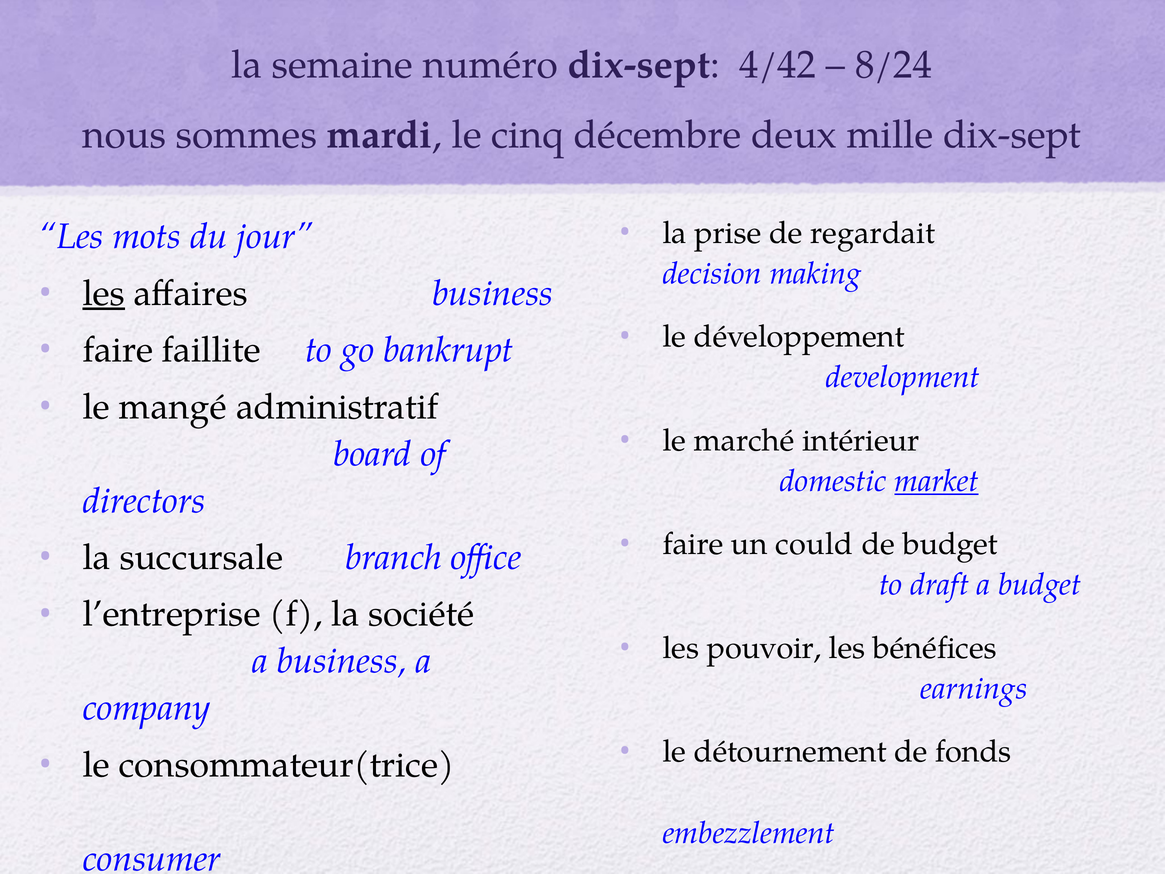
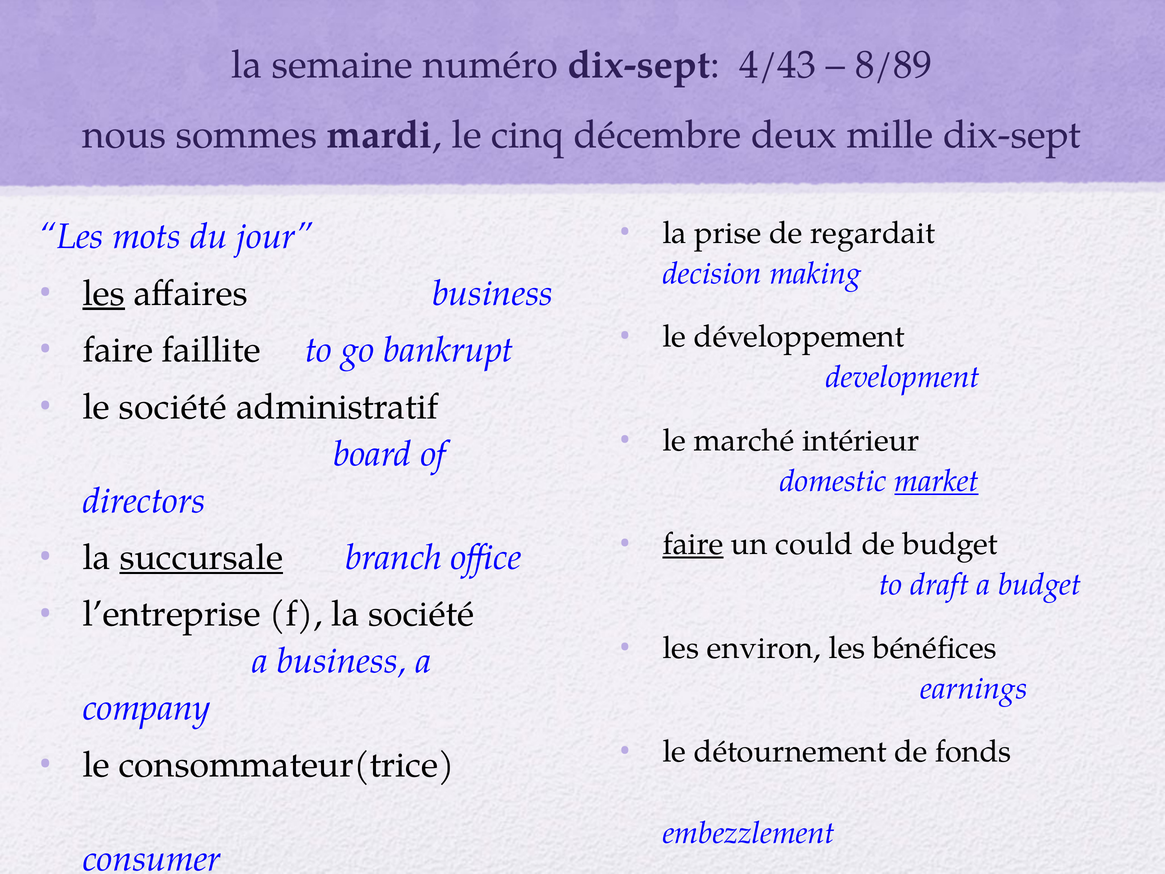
4/42: 4/42 -> 4/43
8/24: 8/24 -> 8/89
le mangé: mangé -> société
faire at (693, 544) underline: none -> present
succursale underline: none -> present
pouvoir: pouvoir -> environ
